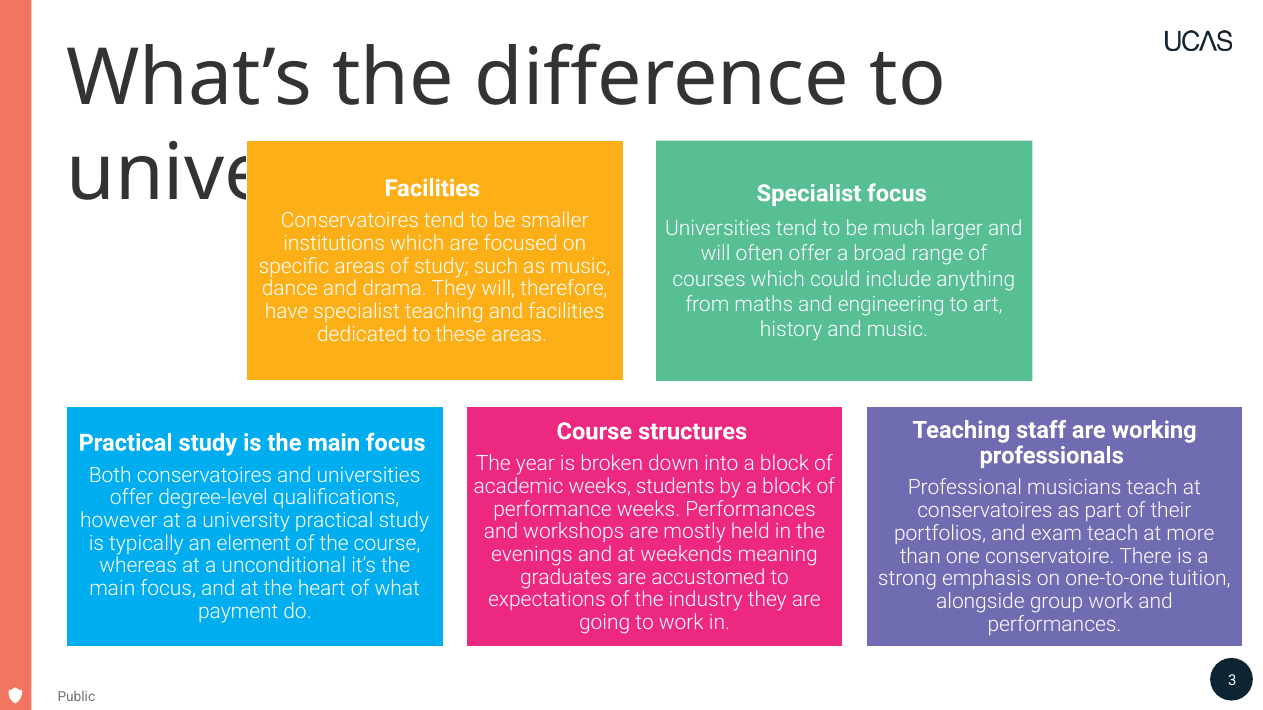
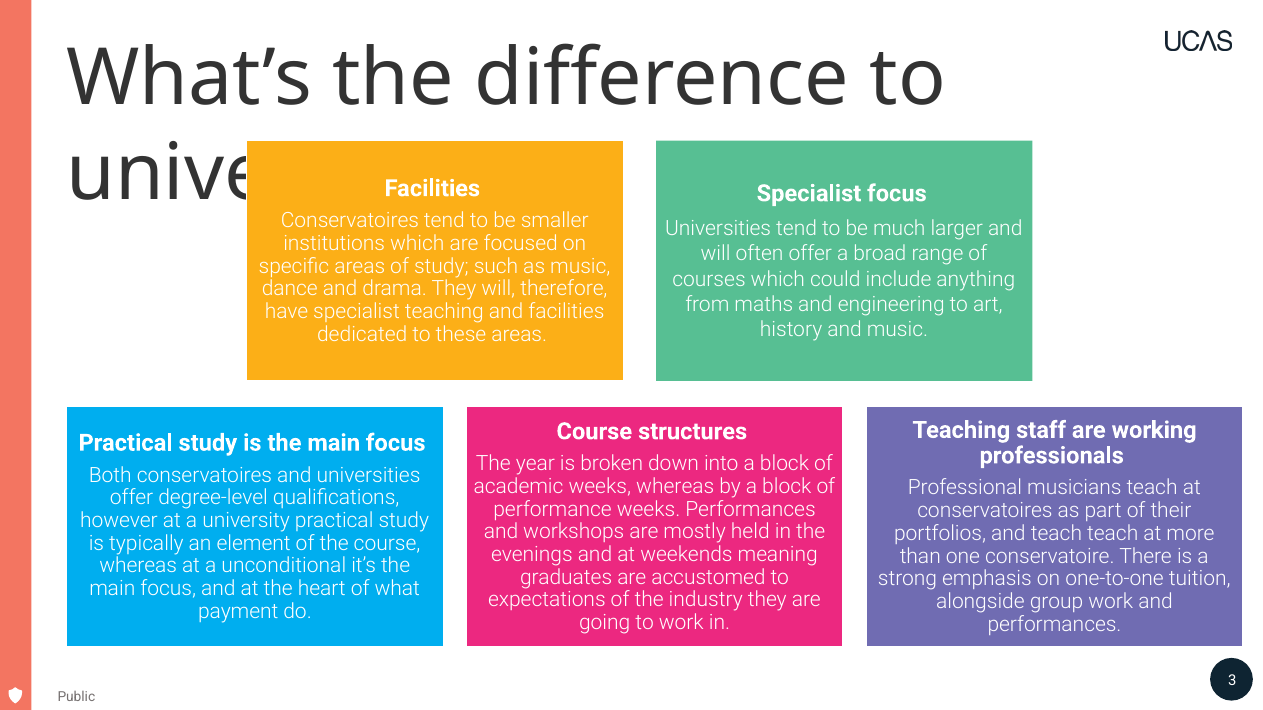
weeks students: students -> whereas
and exam: exam -> teach
